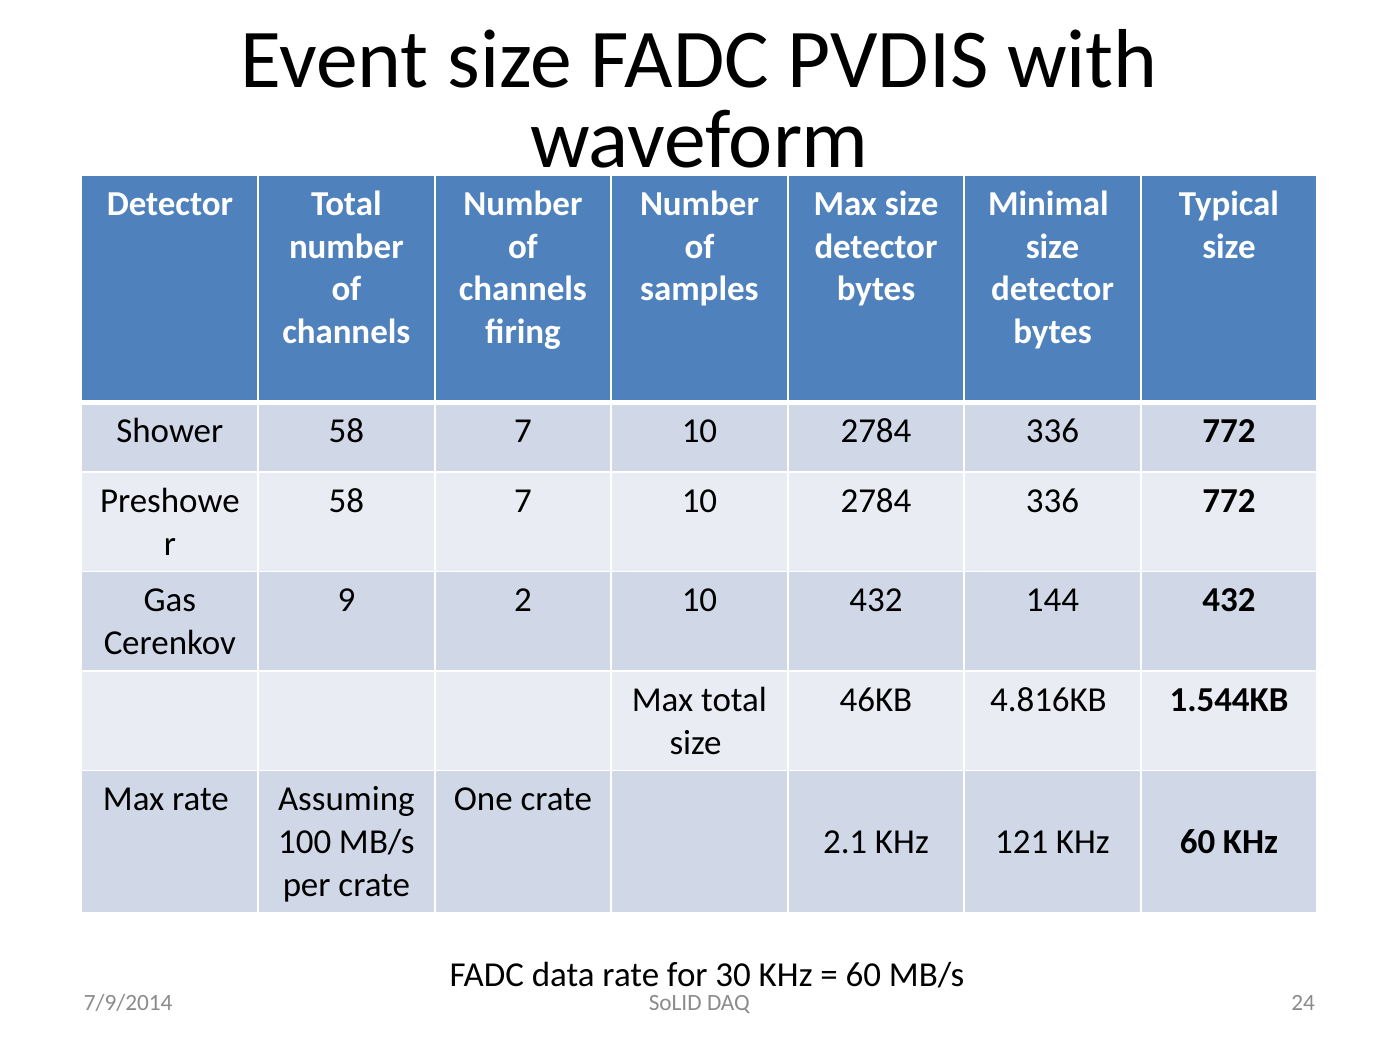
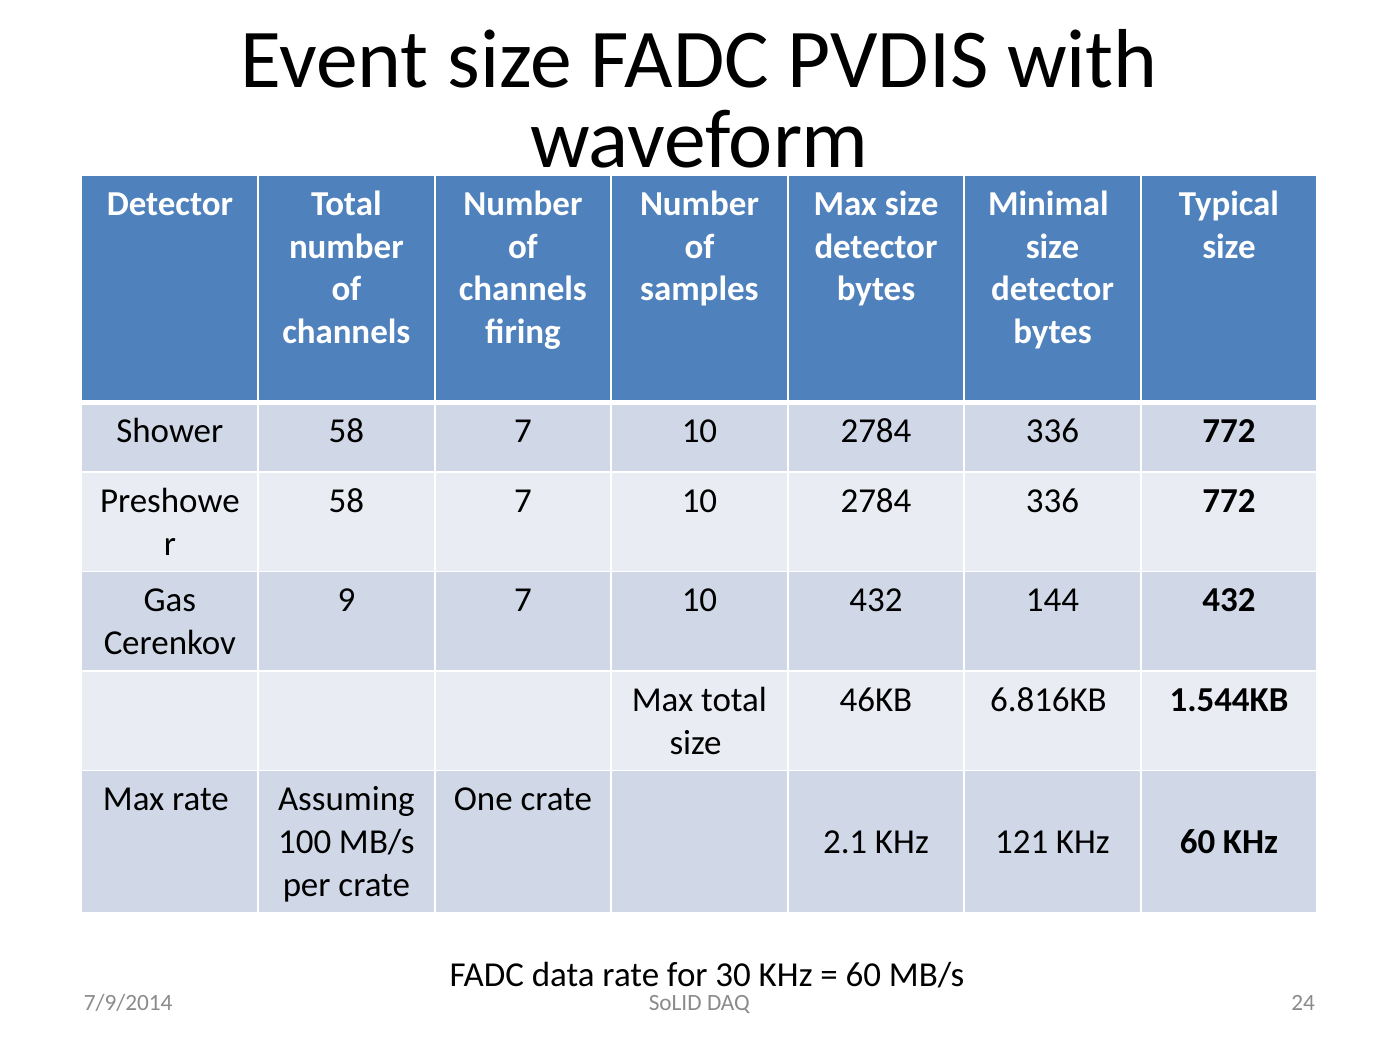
9 2: 2 -> 7
4.816KB: 4.816KB -> 6.816KB
